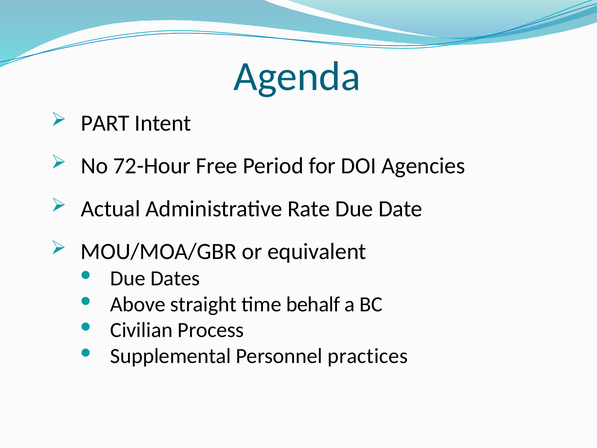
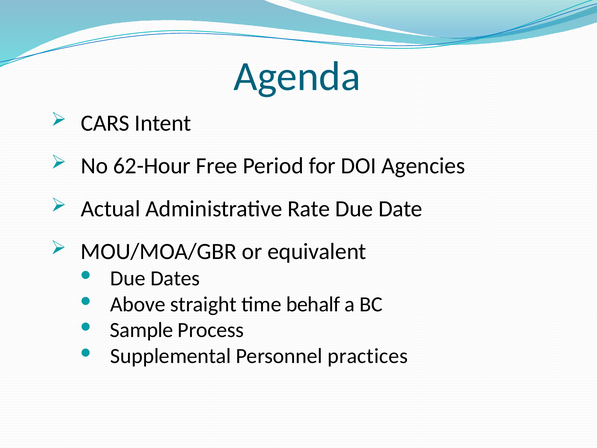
PART: PART -> CARS
72-Hour: 72-Hour -> 62-Hour
Civilian: Civilian -> Sample
